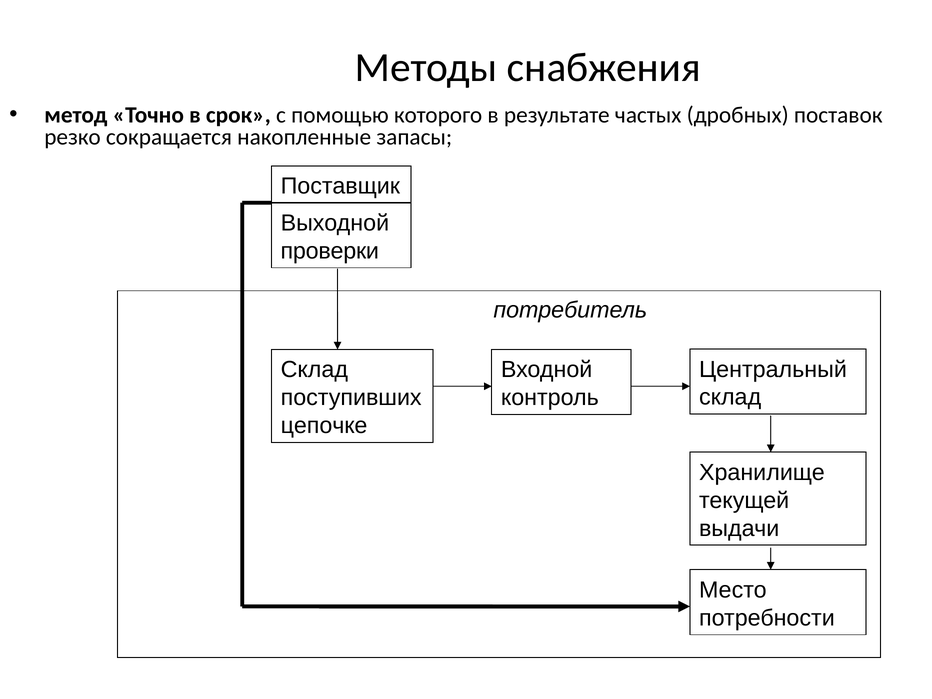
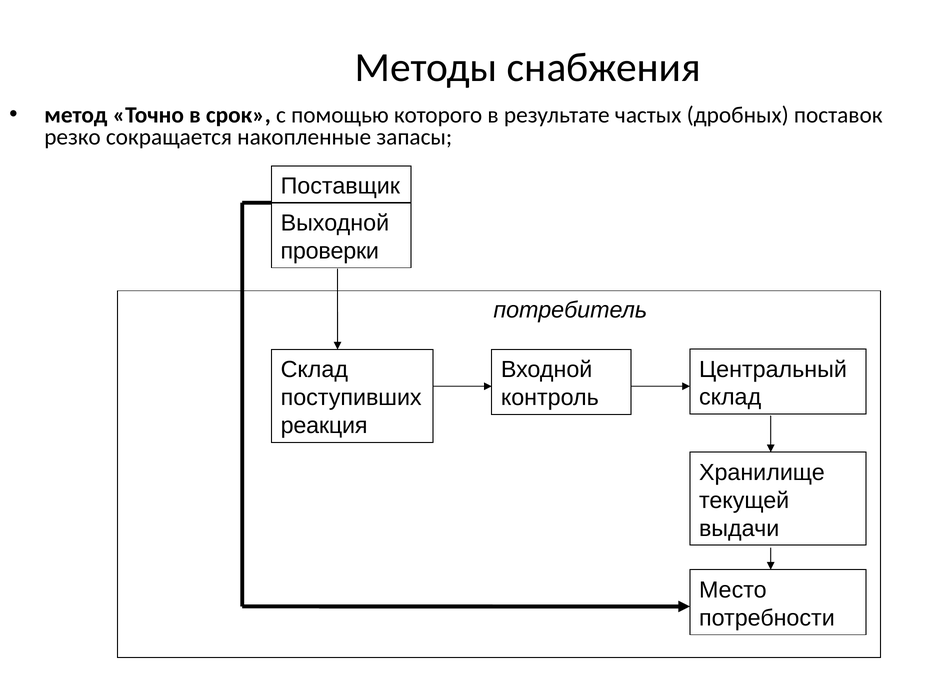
цепочке: цепочке -> реакция
